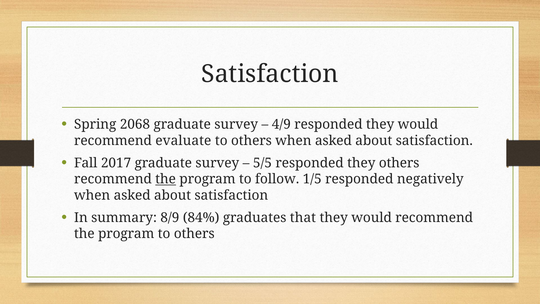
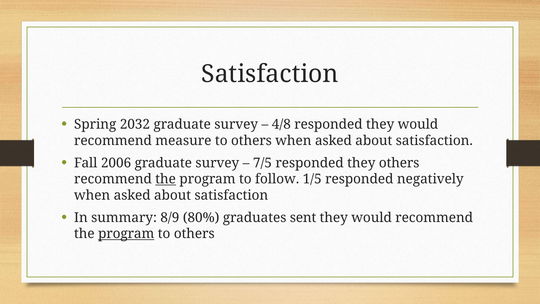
2068: 2068 -> 2032
4/9: 4/9 -> 4/8
evaluate: evaluate -> measure
2017: 2017 -> 2006
5/5: 5/5 -> 7/5
84%: 84% -> 80%
that: that -> sent
program at (126, 234) underline: none -> present
